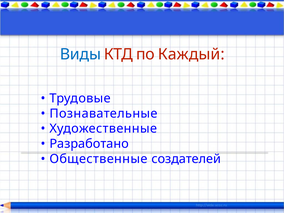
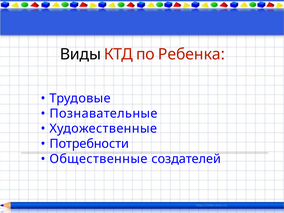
Виды colour: blue -> black
Каждый: Каждый -> Ребенка
Разработано: Разработано -> Потребности
